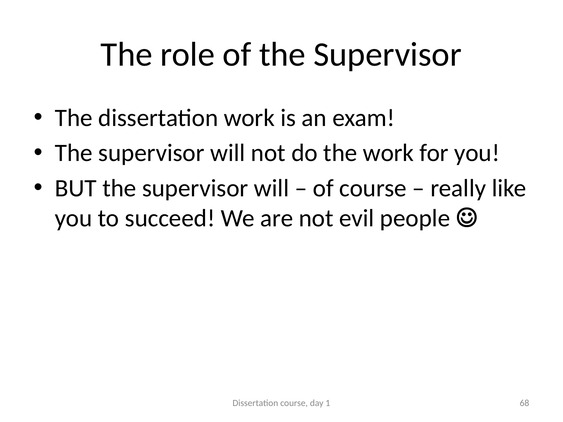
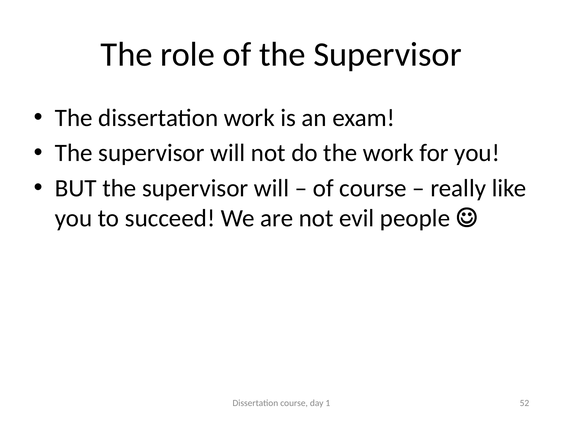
68: 68 -> 52
